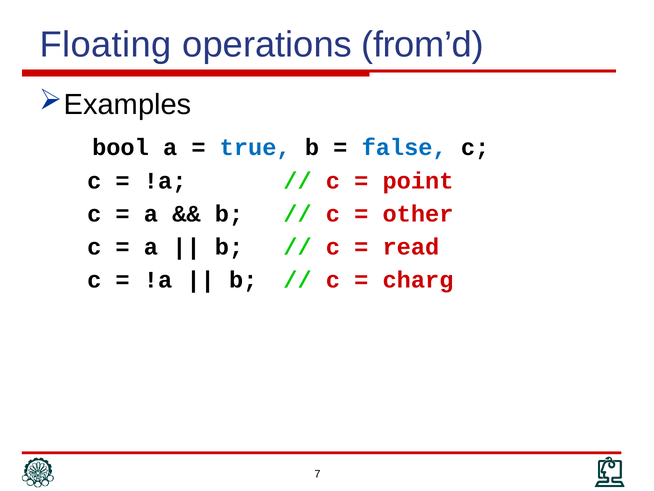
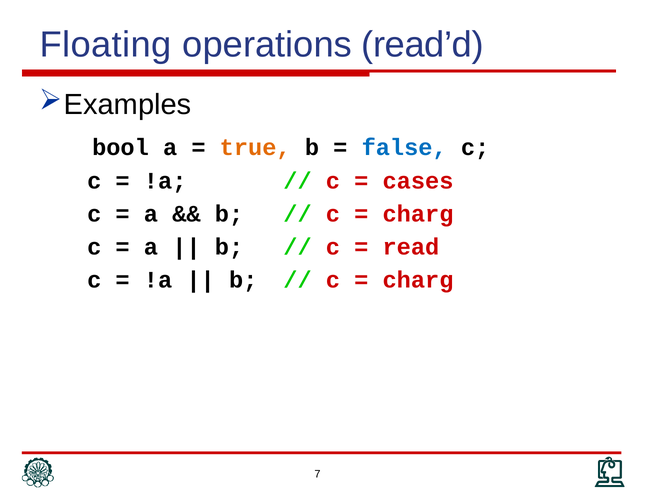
from’d: from’d -> read’d
true colour: blue -> orange
point: point -> cases
other at (418, 214): other -> charg
